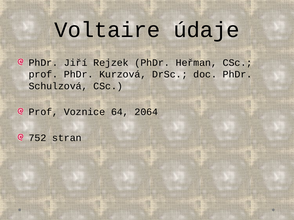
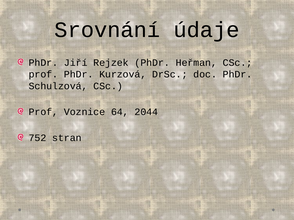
Voltaire: Voltaire -> Srovnání
2064: 2064 -> 2044
